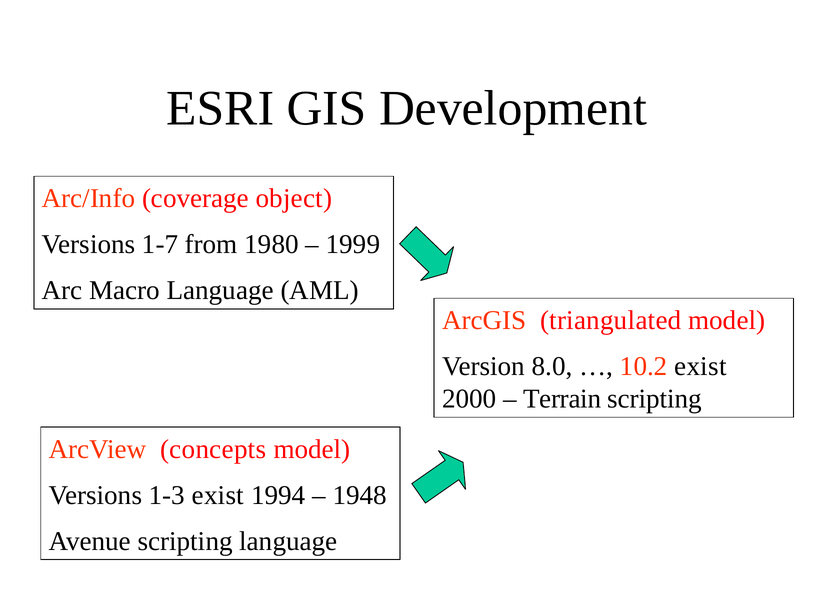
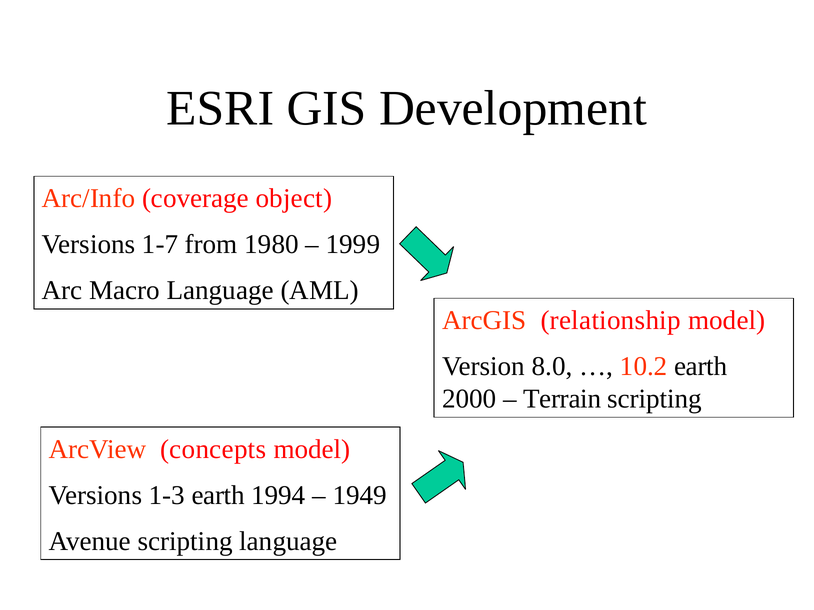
triangulated: triangulated -> relationship
10.2 exist: exist -> earth
1-3 exist: exist -> earth
1948: 1948 -> 1949
